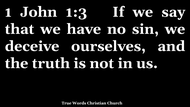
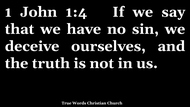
1:3: 1:3 -> 1:4
